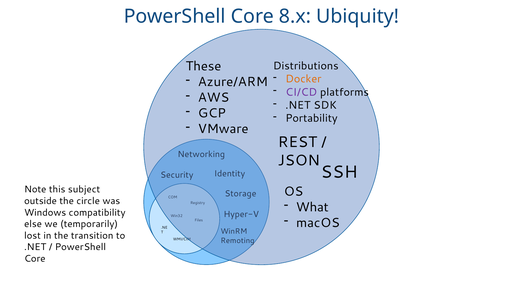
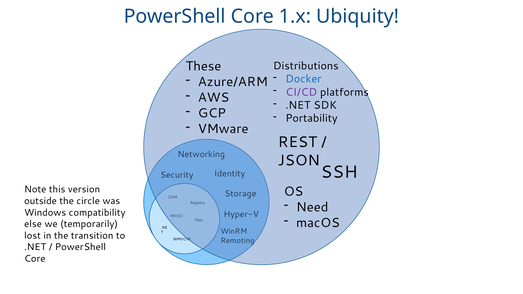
8.x: 8.x -> 1.x
Docker colour: orange -> blue
subject: subject -> version
What: What -> Need
